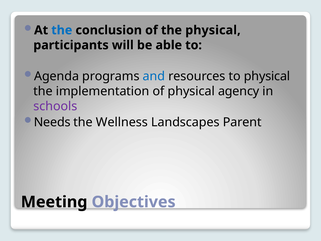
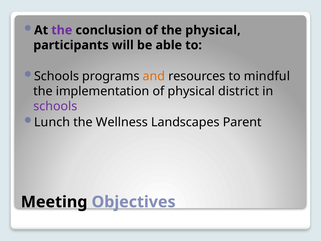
the at (62, 30) colour: blue -> purple
Agenda at (57, 76): Agenda -> Schools
and colour: blue -> orange
to physical: physical -> mindful
agency: agency -> district
Needs: Needs -> Lunch
